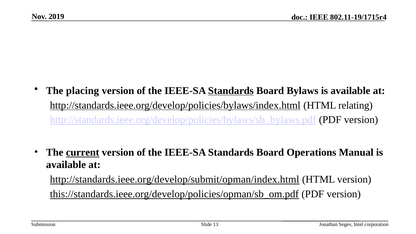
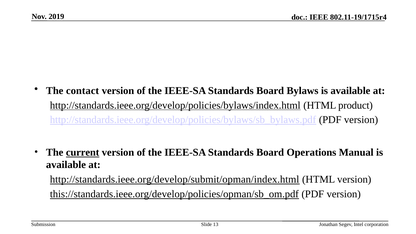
placing: placing -> contact
Standards at (231, 91) underline: present -> none
relating: relating -> product
